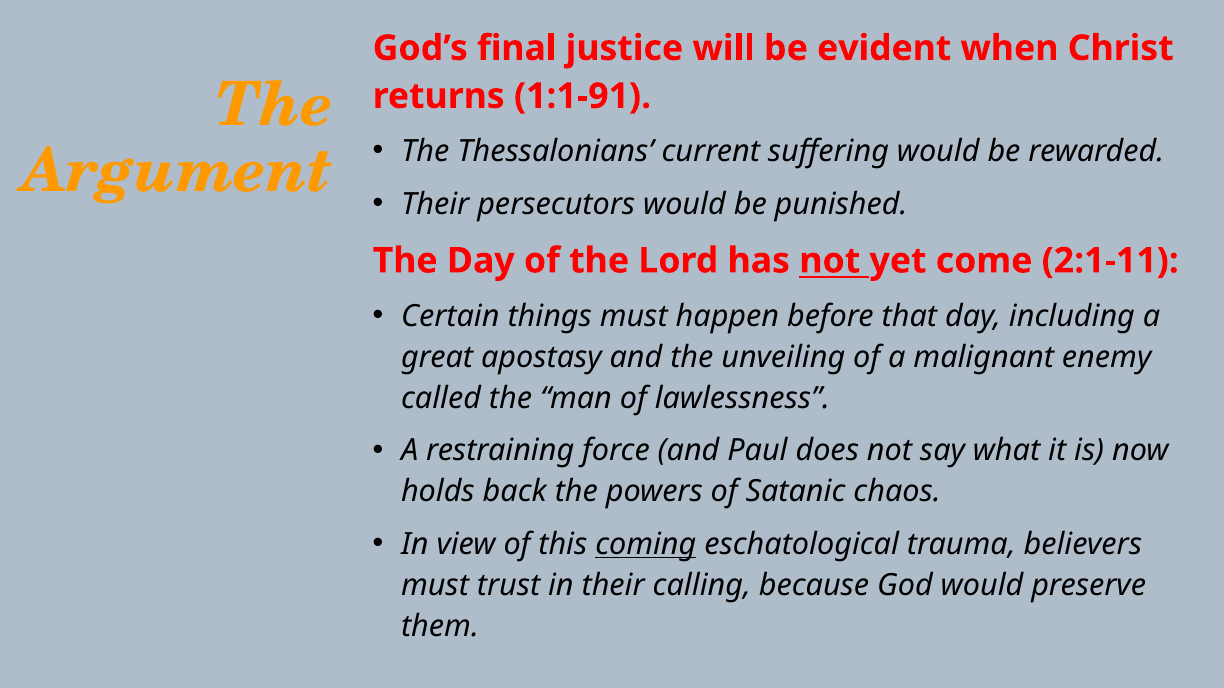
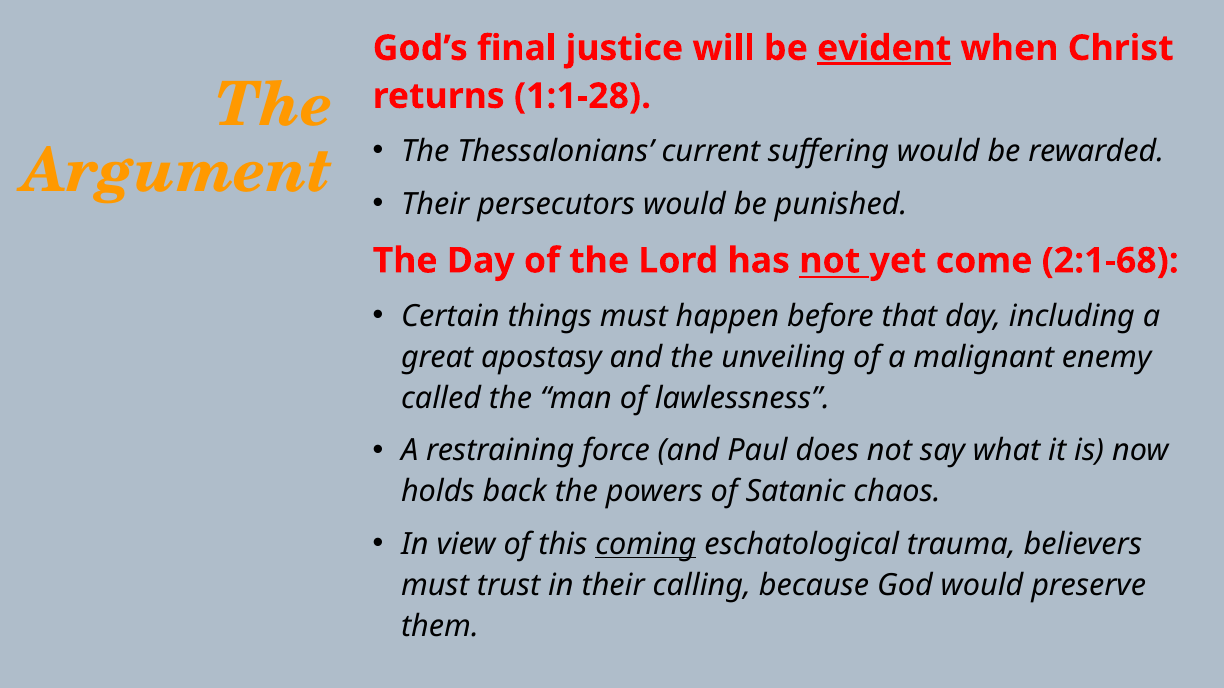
evident underline: none -> present
1:1-91: 1:1-91 -> 1:1-28
2:1-11: 2:1-11 -> 2:1-68
